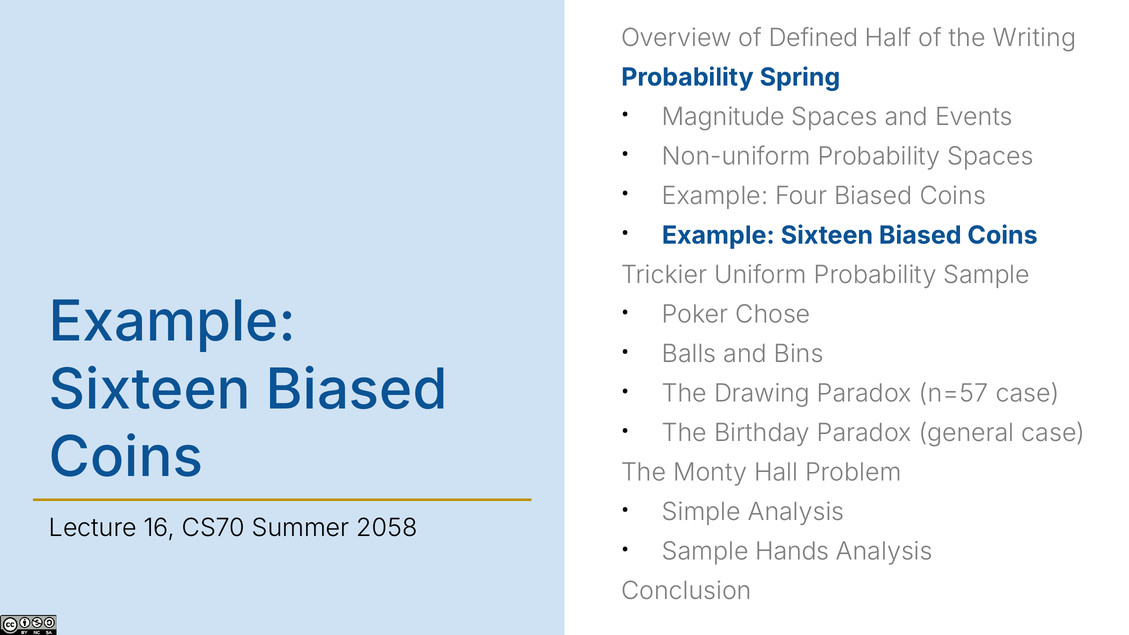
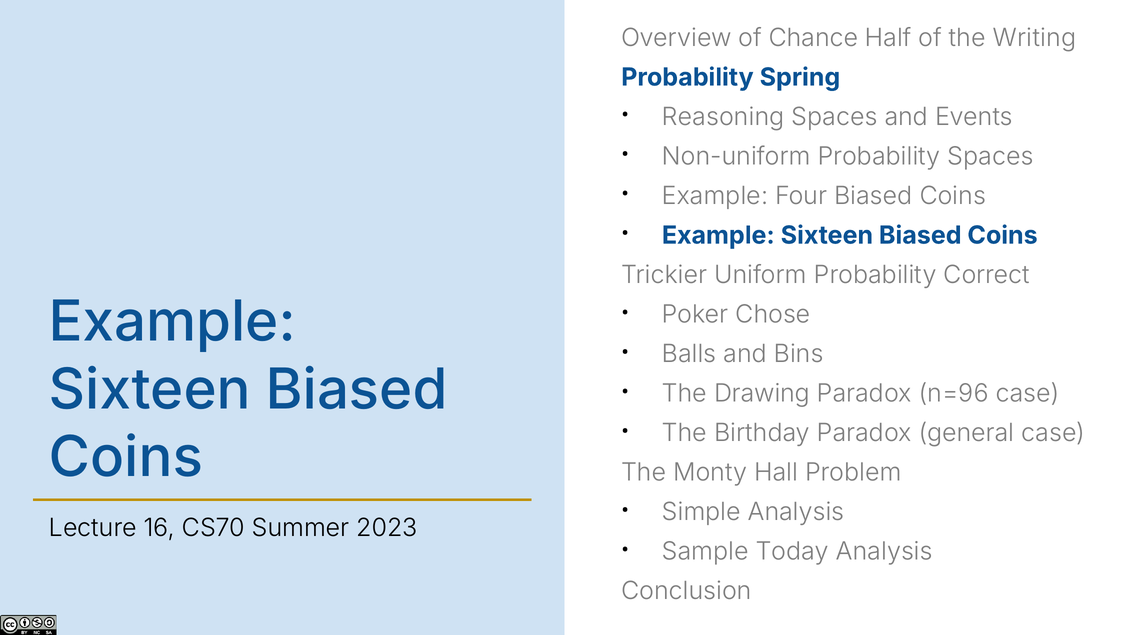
Defined: Defined -> Chance
Magnitude: Magnitude -> Reasoning
Probability Sample: Sample -> Correct
n=57: n=57 -> n=96
2058: 2058 -> 2023
Hands: Hands -> Today
